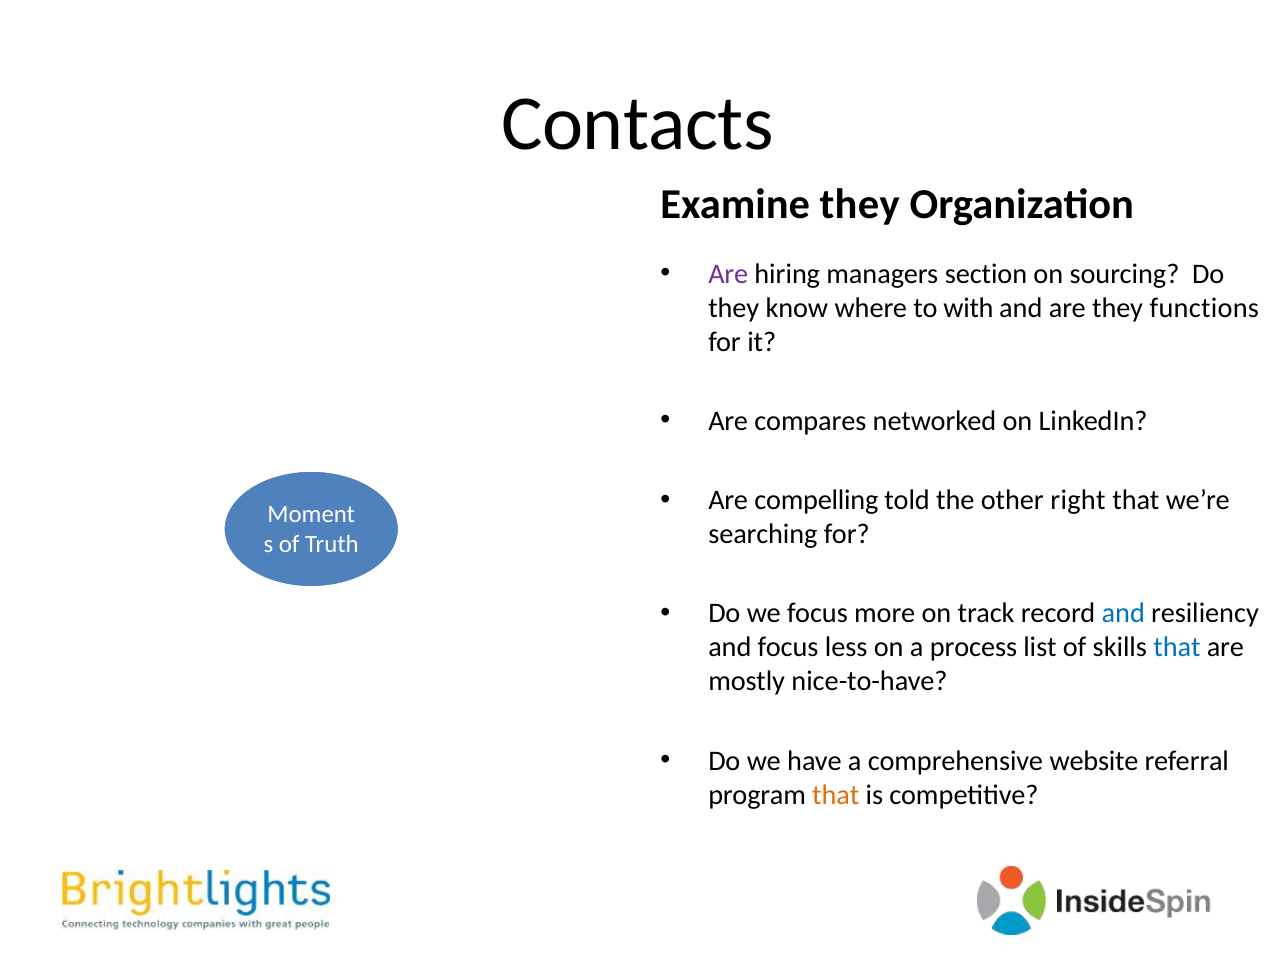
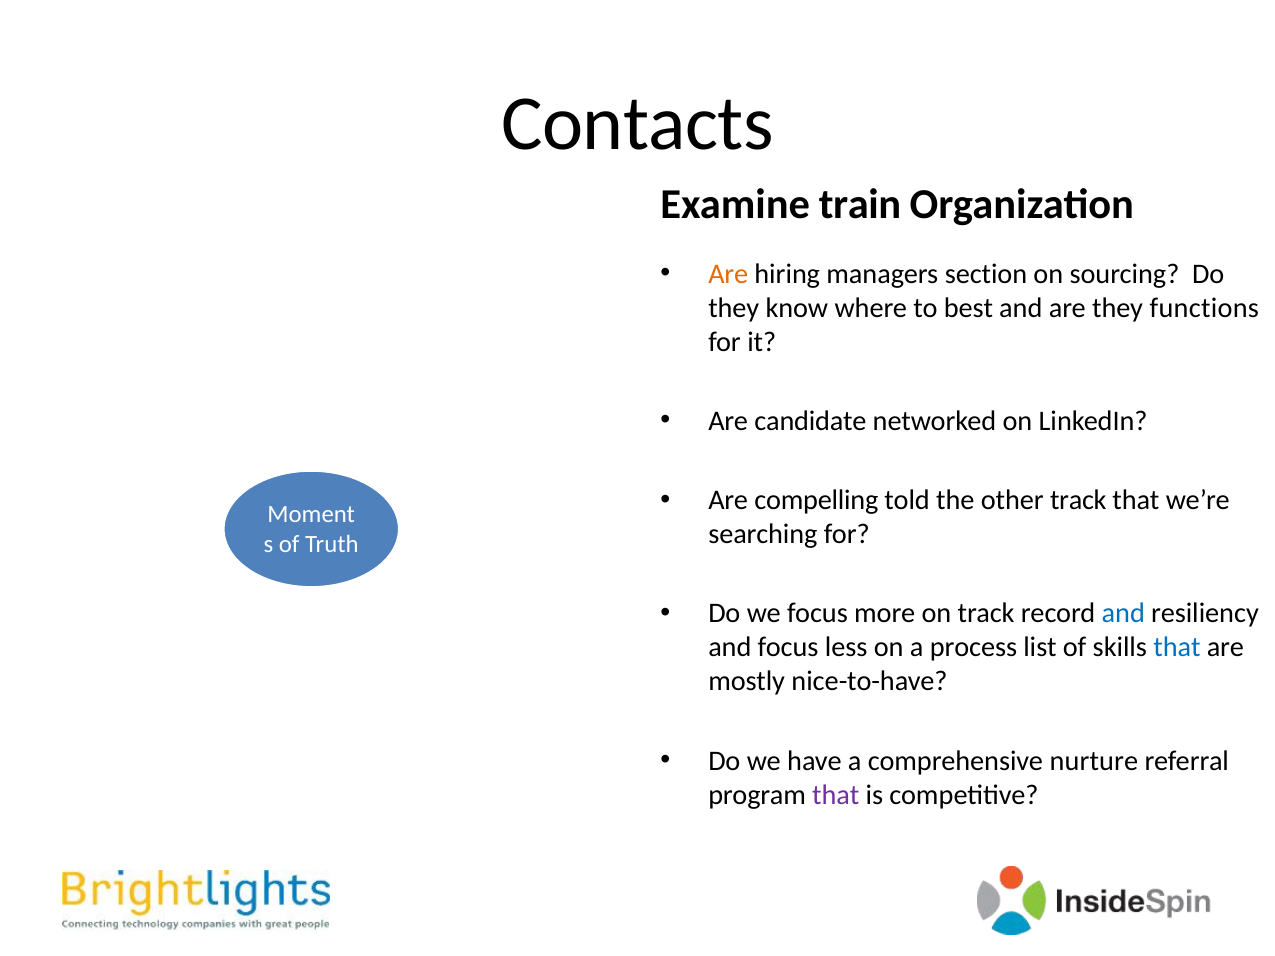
Examine they: they -> train
Are at (728, 274) colour: purple -> orange
with: with -> best
compares: compares -> candidate
other right: right -> track
website: website -> nurture
that at (836, 795) colour: orange -> purple
